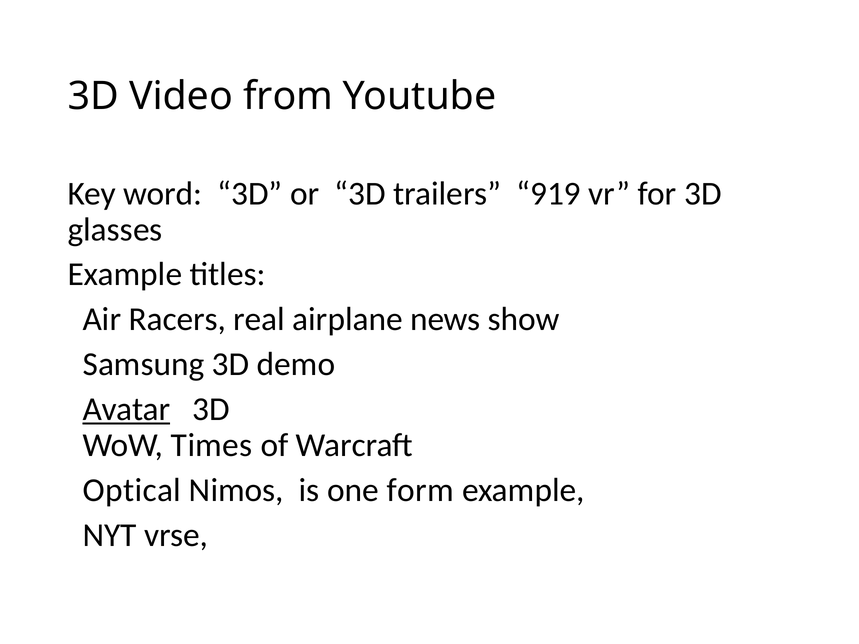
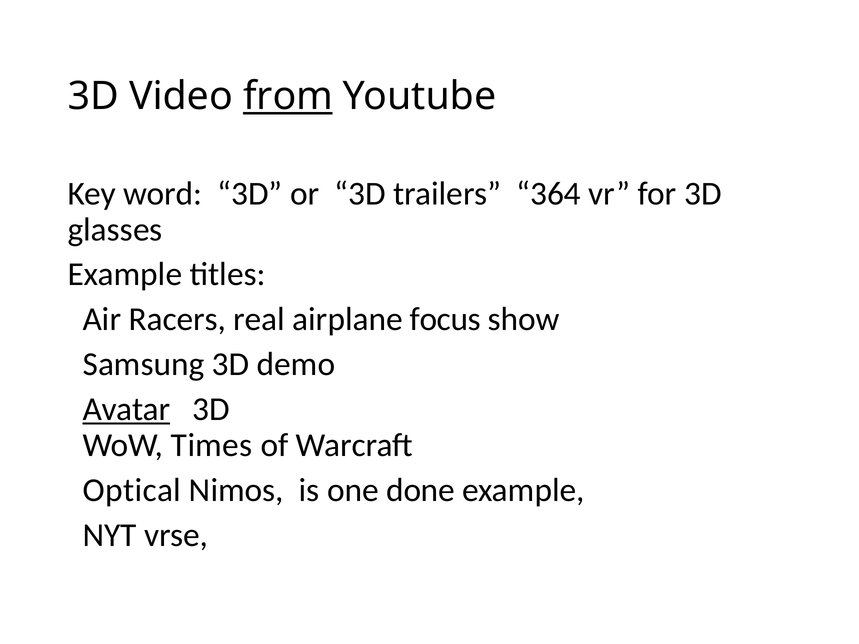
from underline: none -> present
919: 919 -> 364
news: news -> focus
form: form -> done
